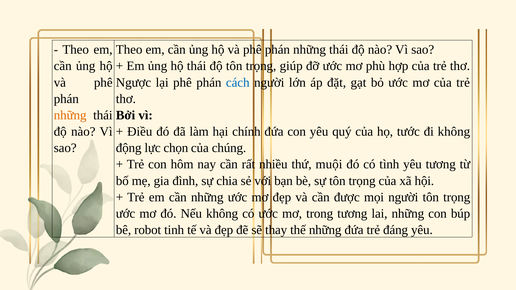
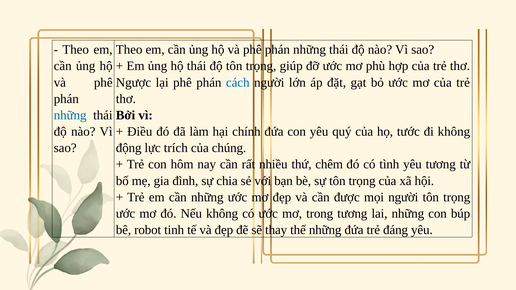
những at (70, 115) colour: orange -> blue
chọn: chọn -> trích
muội: muội -> chêm
